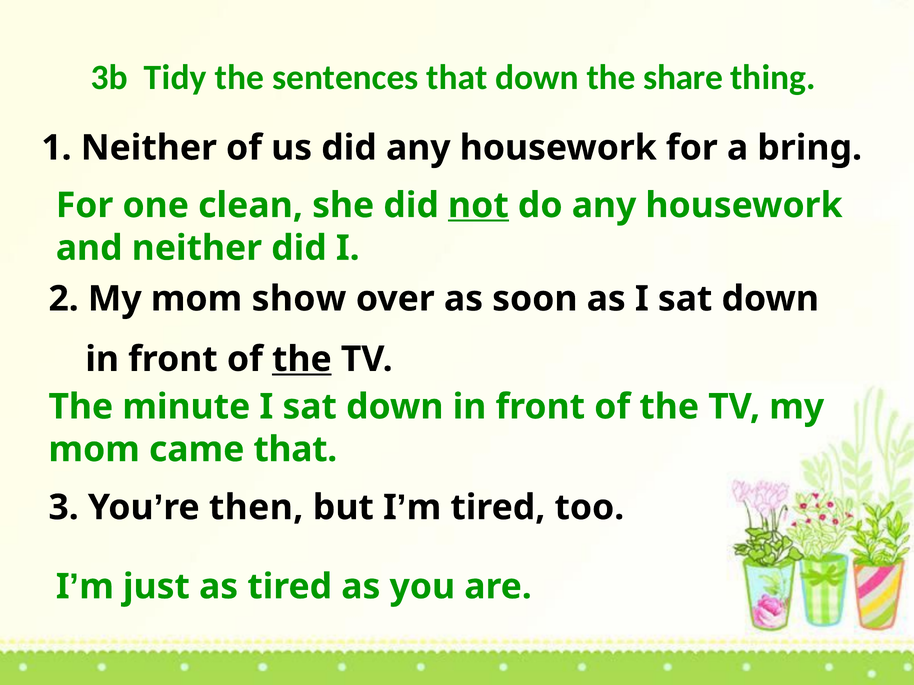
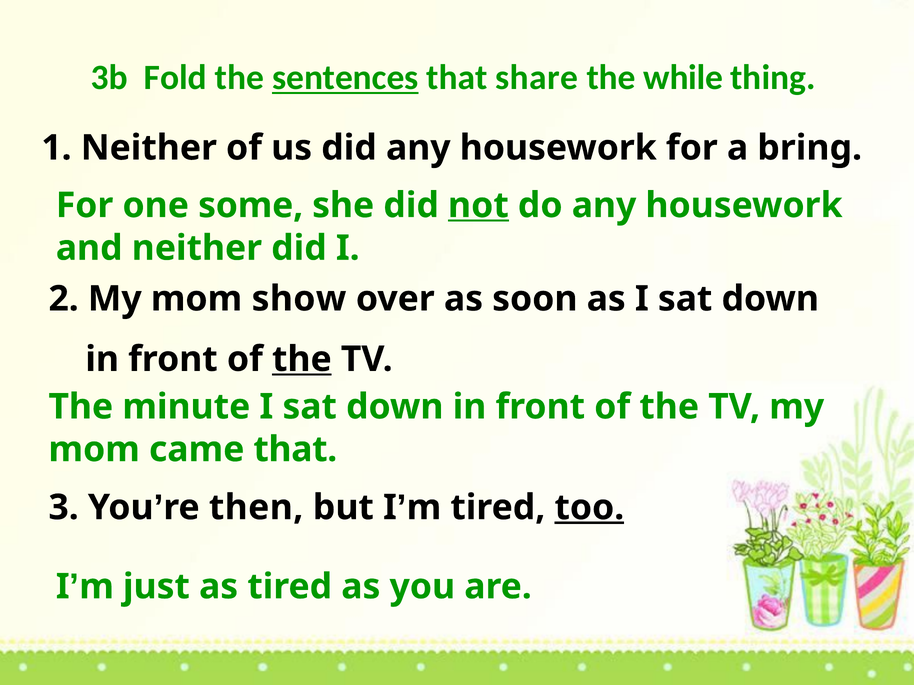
Tidy: Tidy -> Fold
sentences underline: none -> present
that down: down -> share
share: share -> while
clean: clean -> some
too underline: none -> present
